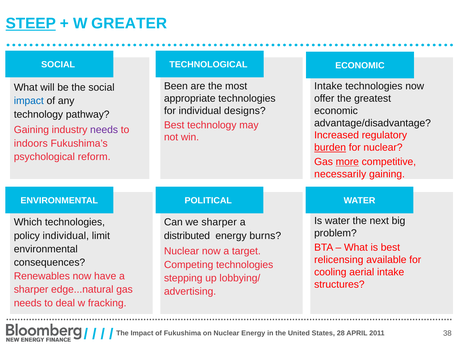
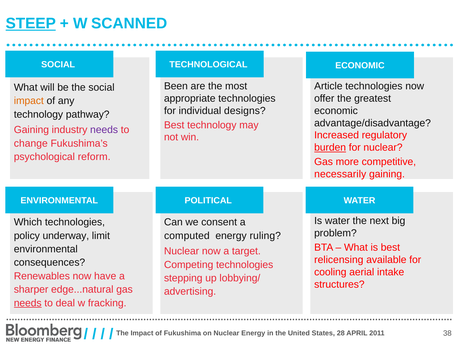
GREATER: GREATER -> SCANNED
Intake at (328, 86): Intake -> Article
impact at (29, 101) colour: blue -> orange
indoors: indoors -> change
more underline: present -> none
we sharper: sharper -> consent
policy individual: individual -> underway
distributed: distributed -> computed
burns: burns -> ruling
needs at (28, 303) underline: none -> present
